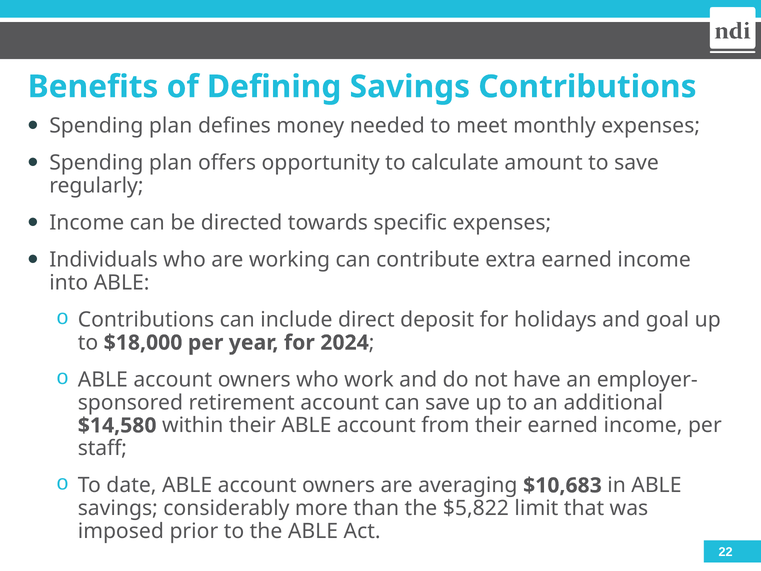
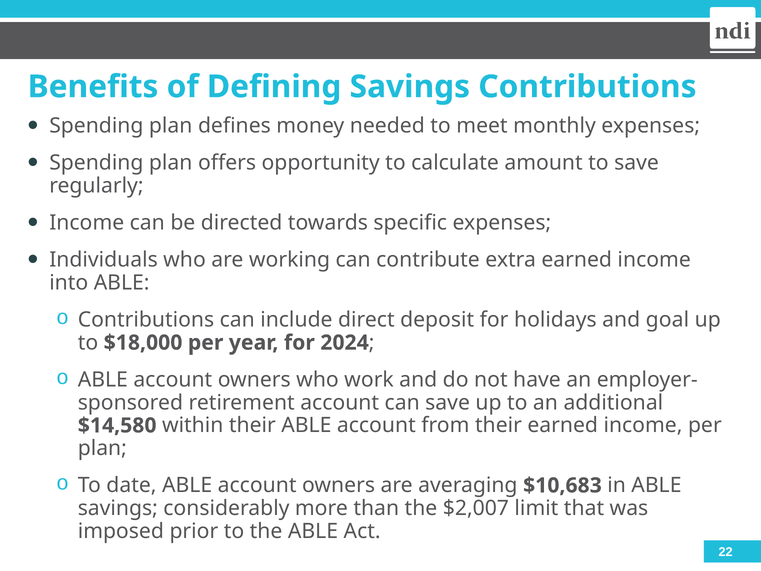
staff at (102, 448): staff -> plan
$5,822: $5,822 -> $2,007
